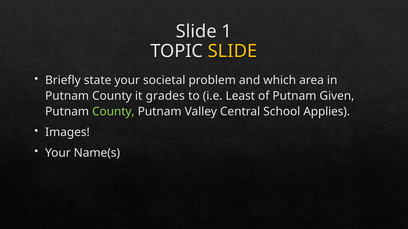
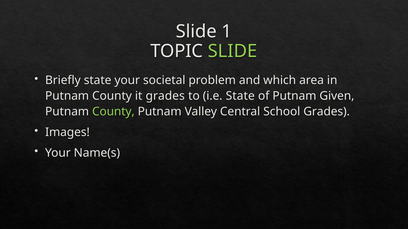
SLIDE at (233, 51) colour: yellow -> light green
i.e Least: Least -> State
School Applies: Applies -> Grades
